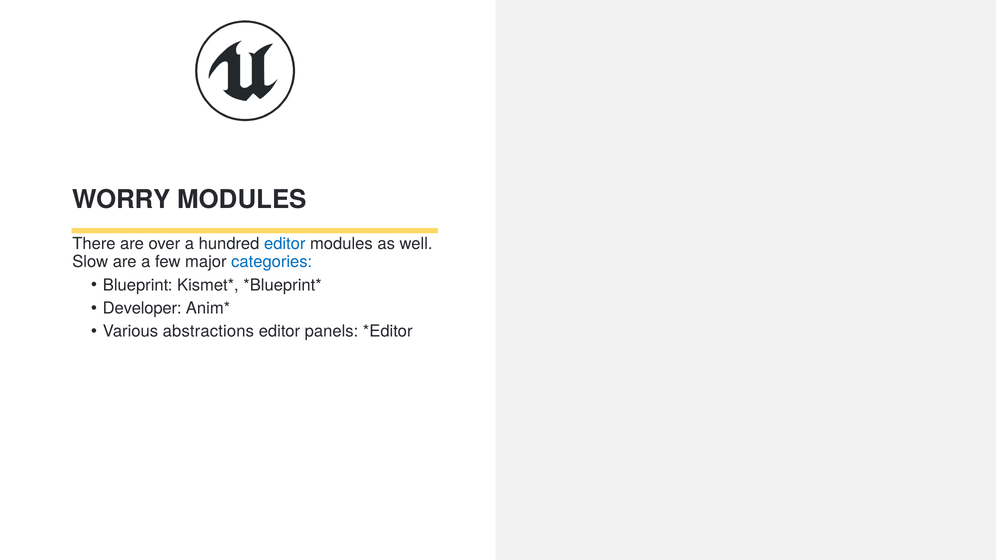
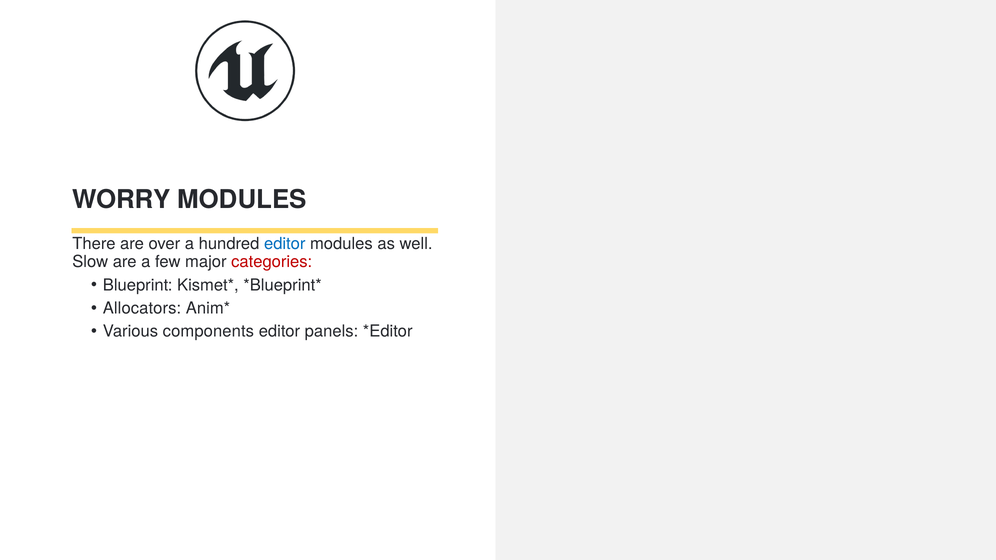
categories colour: blue -> red
Developer: Developer -> Allocators
abstractions: abstractions -> components
